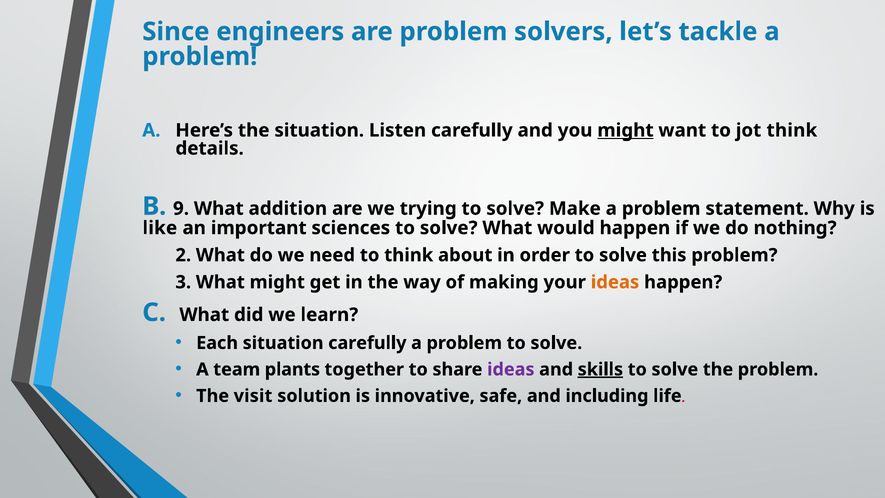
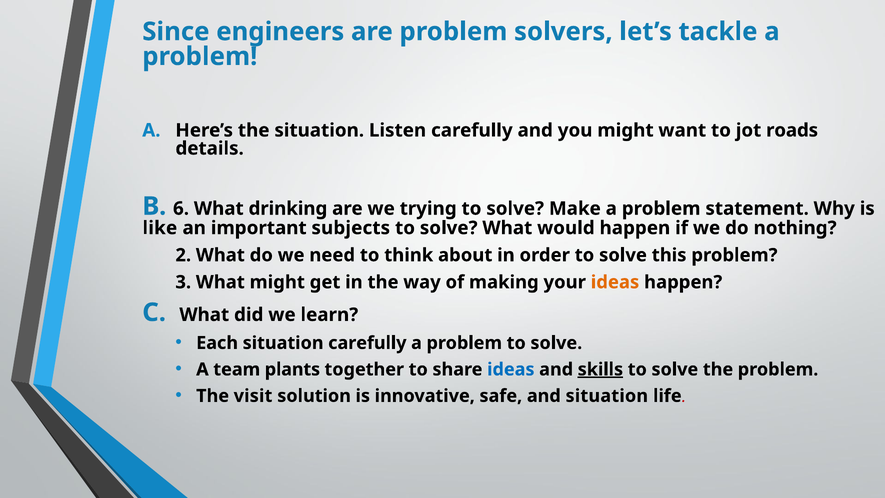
might at (625, 130) underline: present -> none
jot think: think -> roads
9: 9 -> 6
addition: addition -> drinking
sciences: sciences -> subjects
ideas at (511, 369) colour: purple -> blue
and including: including -> situation
